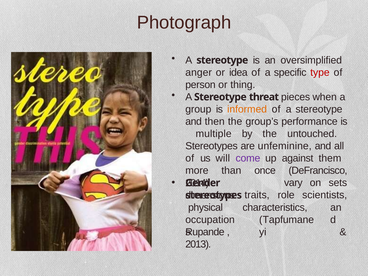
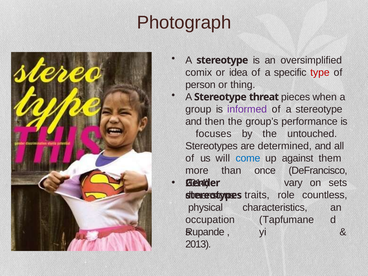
anger: anger -> comix
informed colour: orange -> purple
multiple: multiple -> focuses
unfeminine: unfeminine -> determined
come colour: purple -> blue
scientists: scientists -> countless
